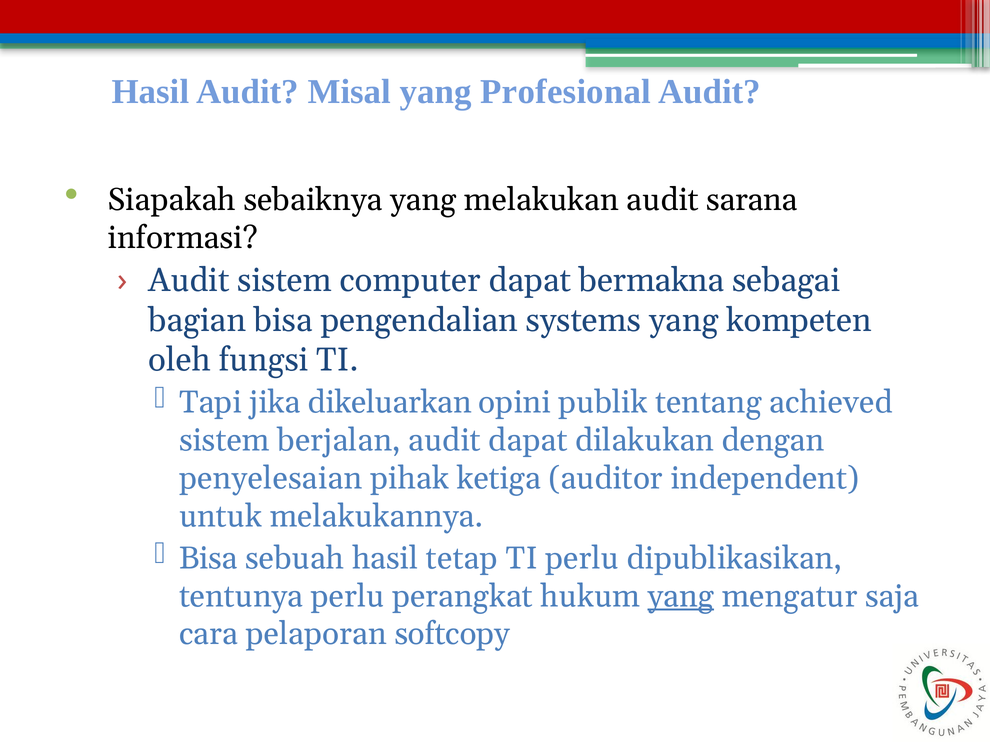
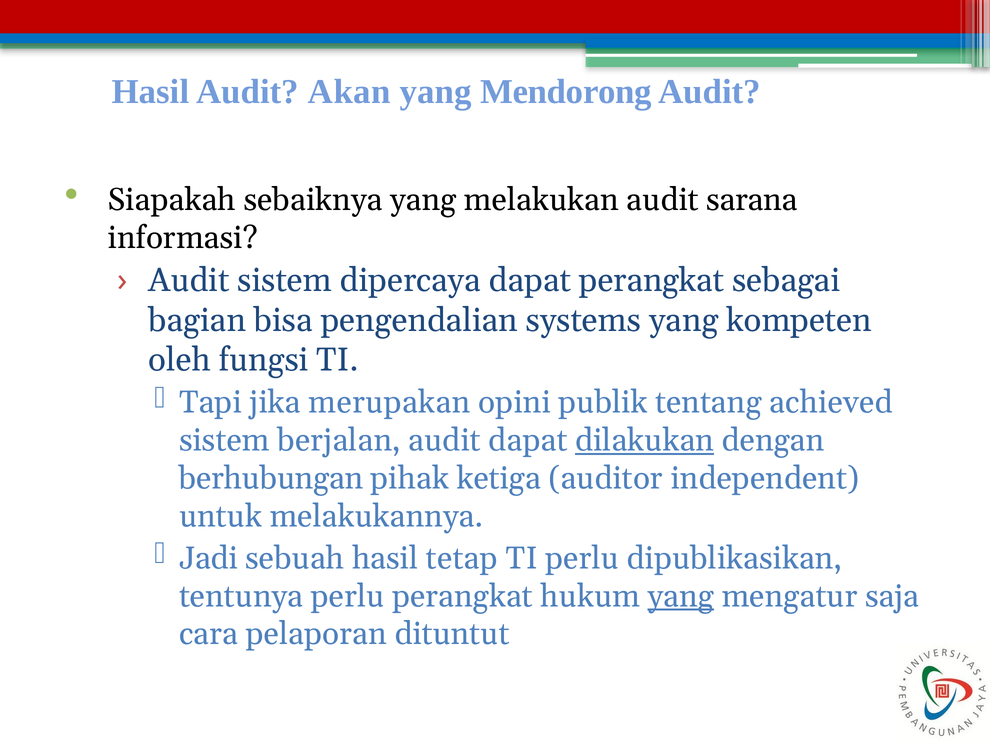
Misal: Misal -> Akan
Profesional: Profesional -> Mendorong
computer: computer -> dipercaya
dapat bermakna: bermakna -> perangkat
dikeluarkan: dikeluarkan -> merupakan
dilakukan underline: none -> present
penyelesaian: penyelesaian -> berhubungan
Bisa at (208, 559): Bisa -> Jadi
softcopy: softcopy -> dituntut
